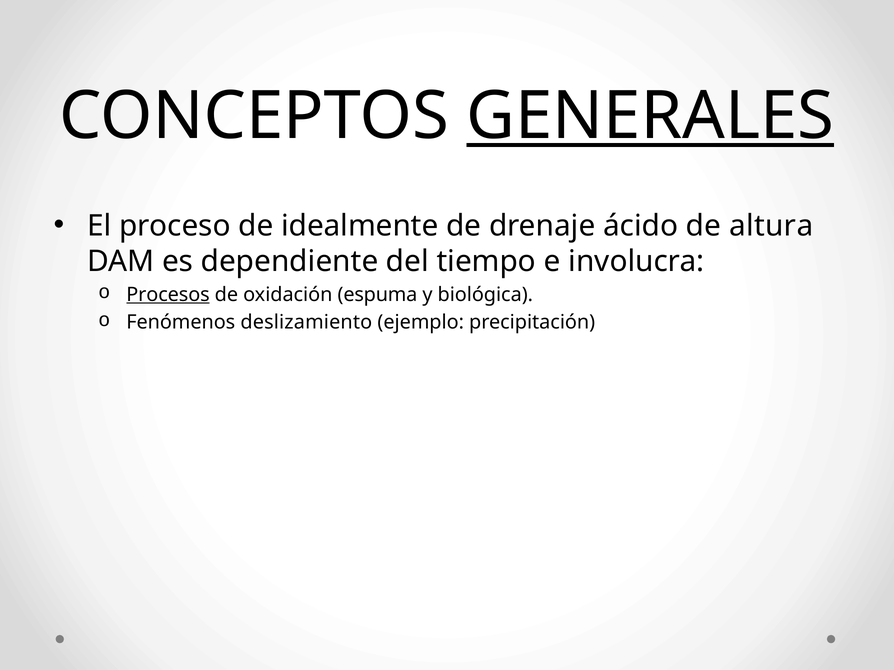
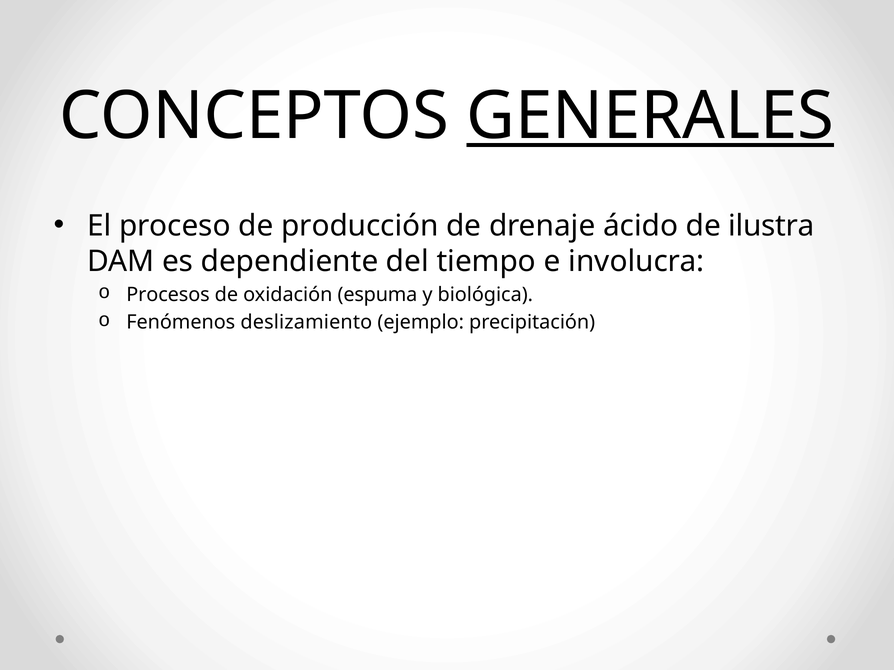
idealmente: idealmente -> producción
altura: altura -> ilustra
Procesos underline: present -> none
